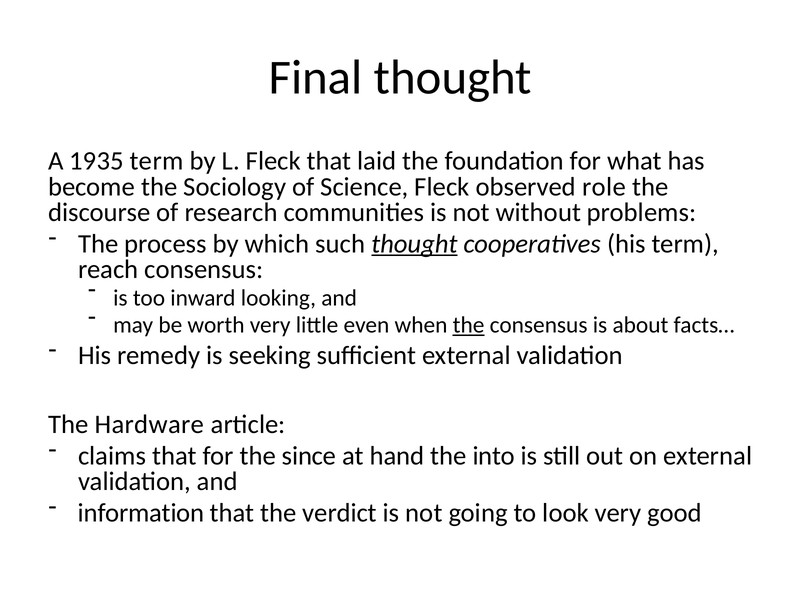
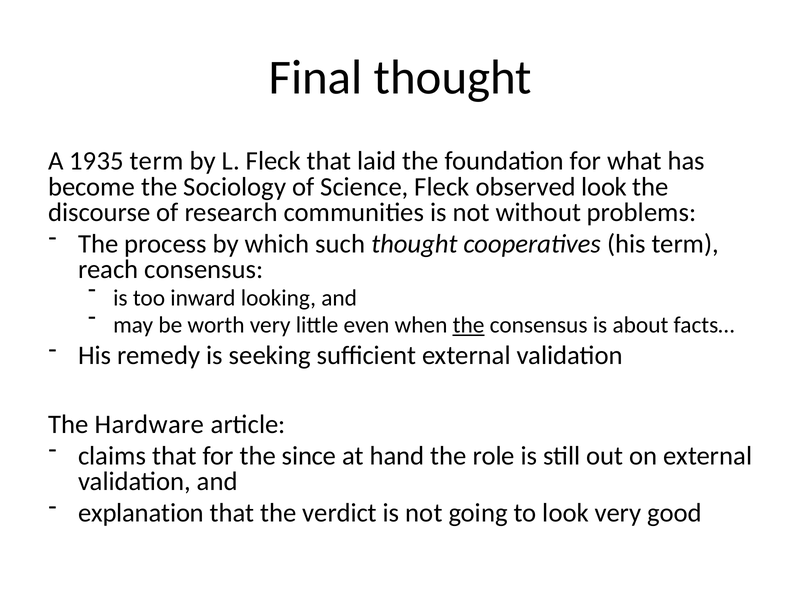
observed role: role -> look
thought at (414, 244) underline: present -> none
into: into -> role
information: information -> explanation
